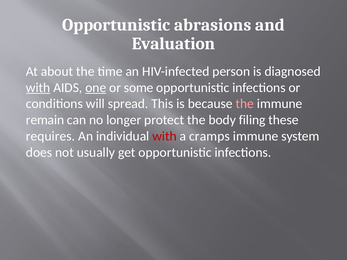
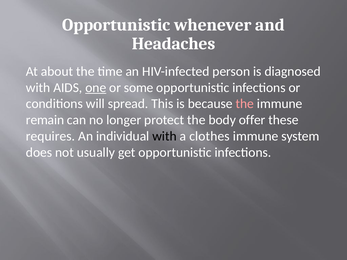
abrasions: abrasions -> whenever
Evaluation: Evaluation -> Headaches
with at (38, 88) underline: present -> none
filing: filing -> offer
with at (165, 136) colour: red -> black
cramps: cramps -> clothes
